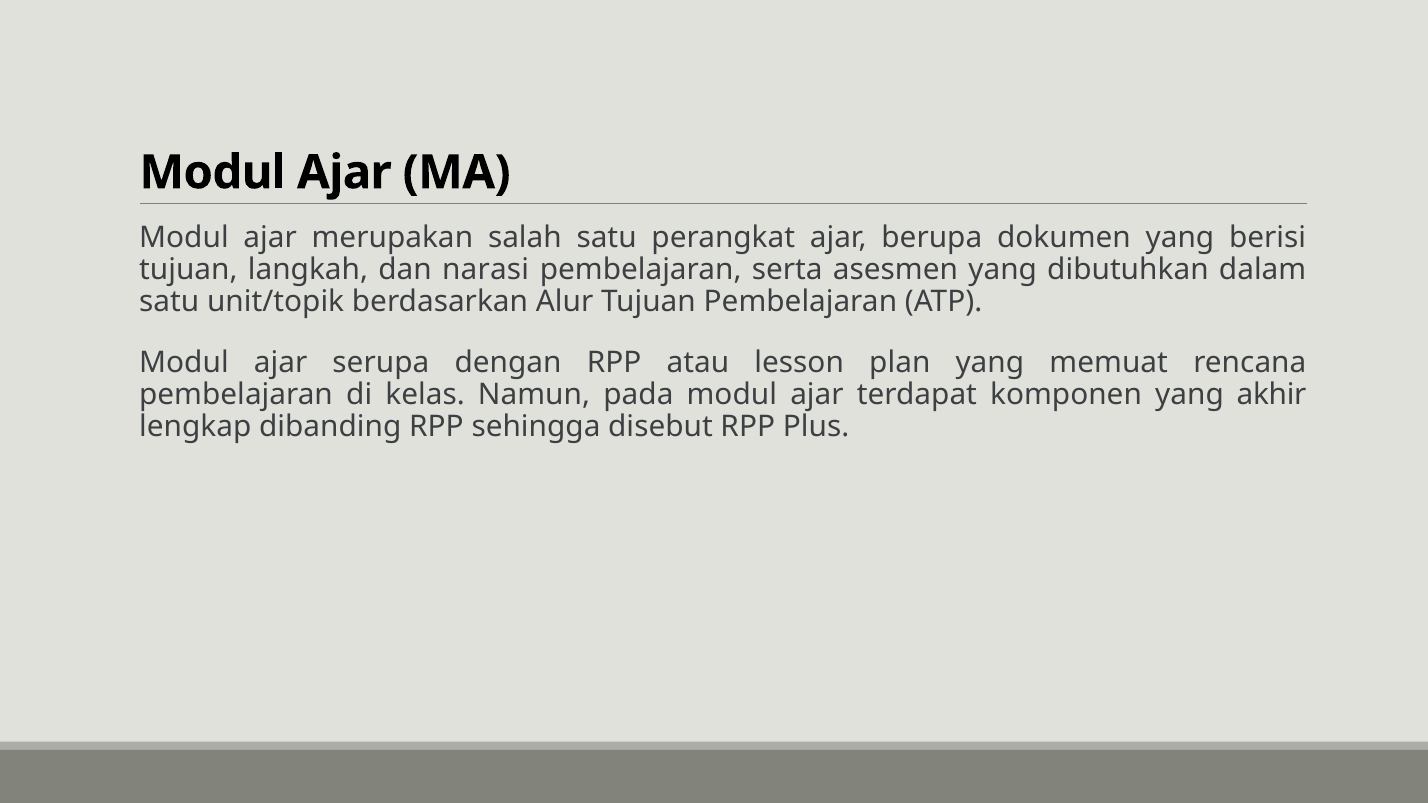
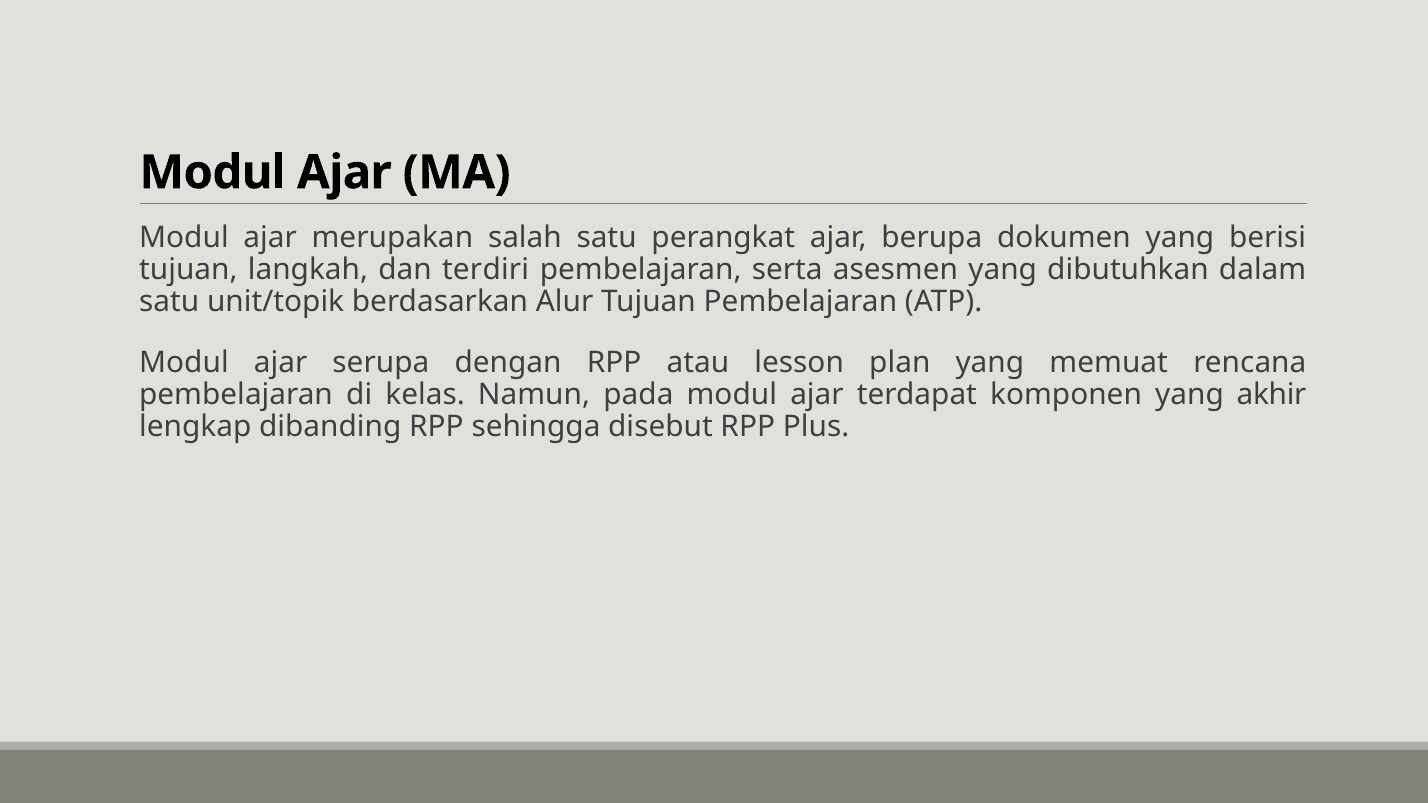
narasi: narasi -> terdiri
